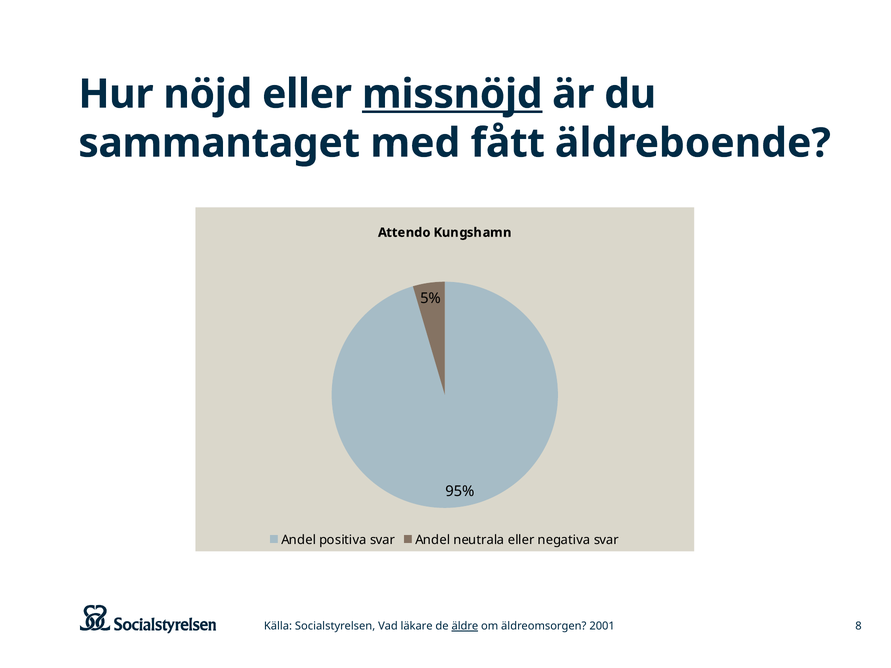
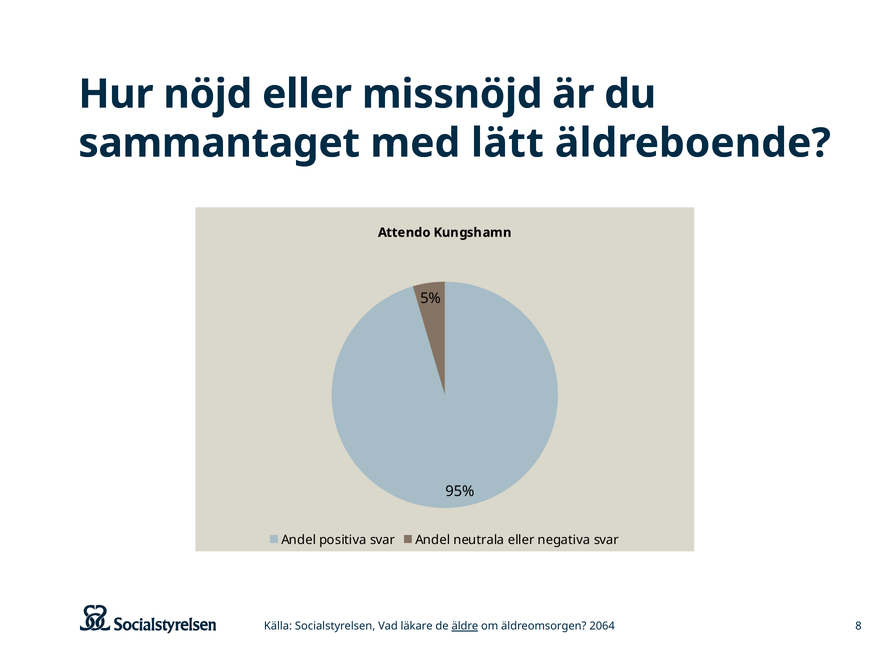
missnöjd underline: present -> none
fått: fått -> lätt
2001: 2001 -> 2064
